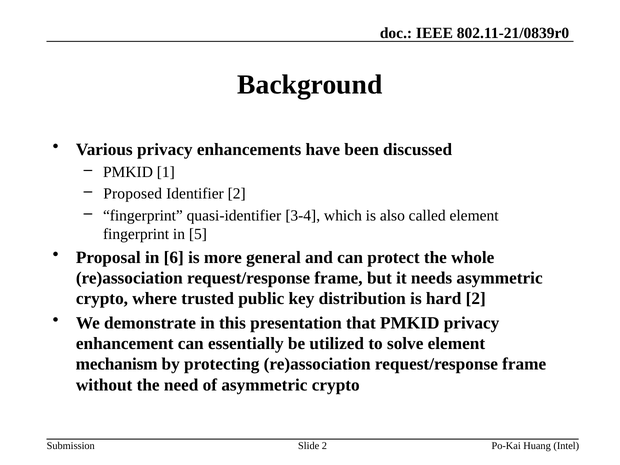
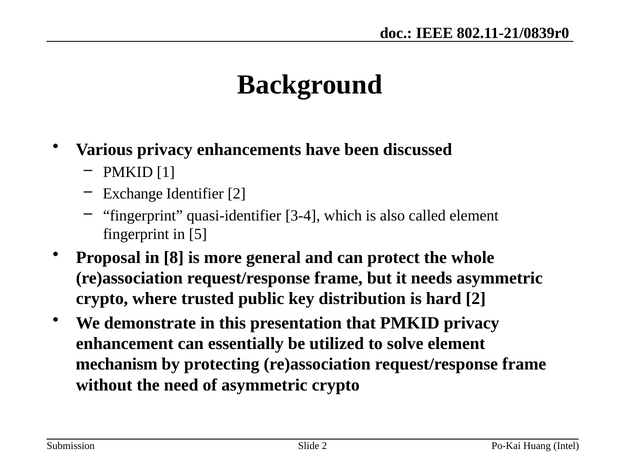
Proposed: Proposed -> Exchange
6: 6 -> 8
